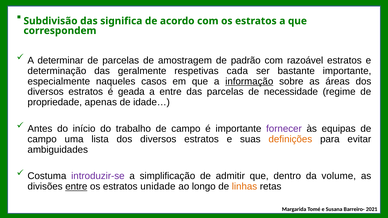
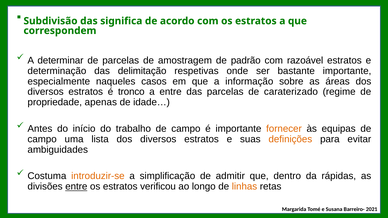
geralmente: geralmente -> delimitação
cada: cada -> onde
informação underline: present -> none
geada: geada -> tronco
necessidade: necessidade -> caraterizado
fornecer colour: purple -> orange
introduzir-se colour: purple -> orange
volume: volume -> rápidas
unidade: unidade -> verificou
